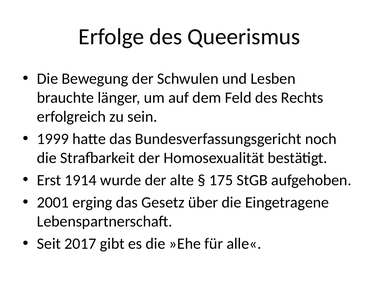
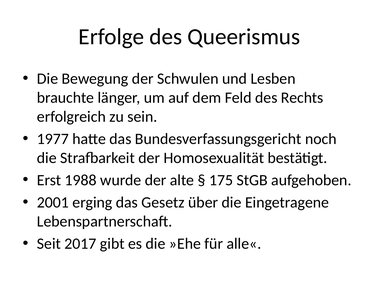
1999: 1999 -> 1977
1914: 1914 -> 1988
